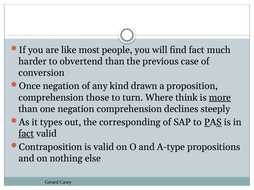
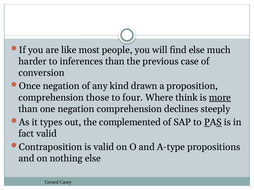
find fact: fact -> else
obvertend: obvertend -> inferences
turn: turn -> four
corresponding: corresponding -> complemented
fact at (26, 134) underline: present -> none
